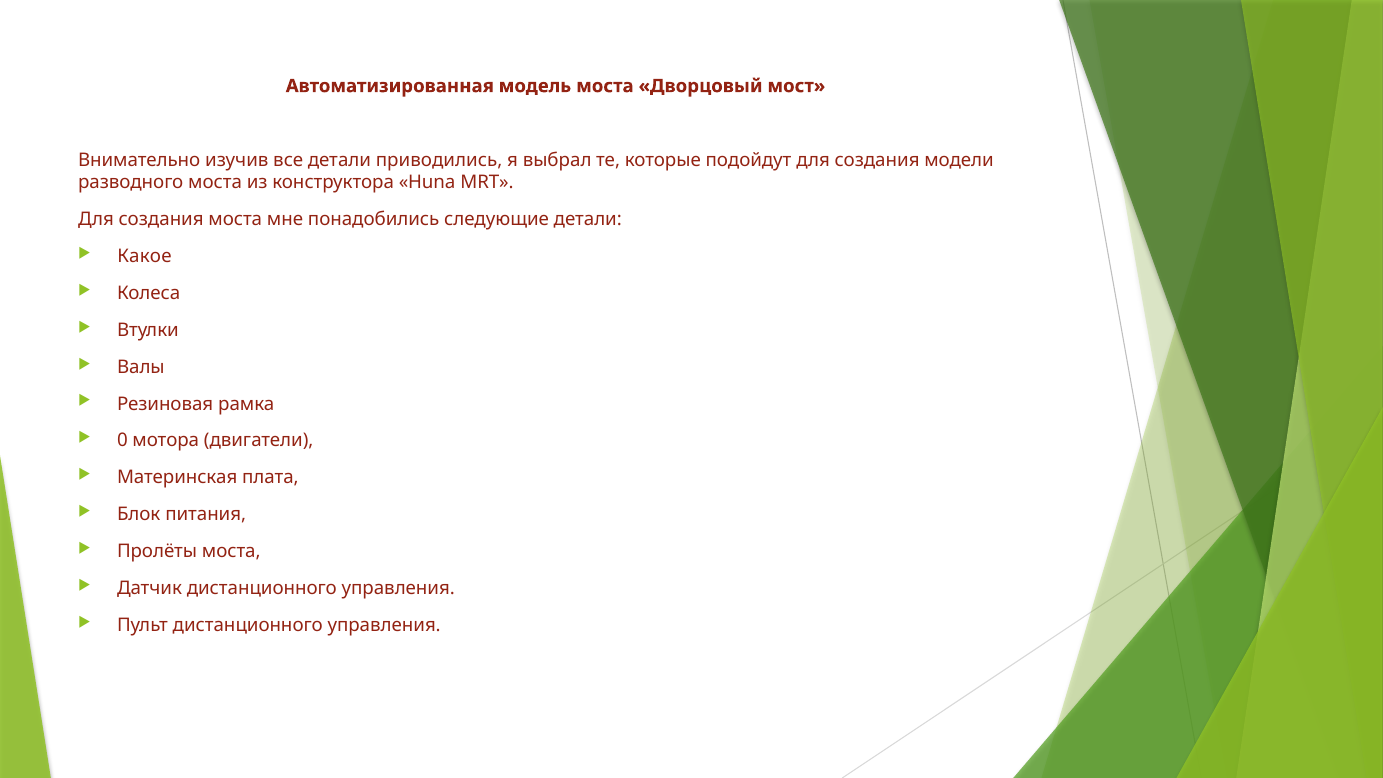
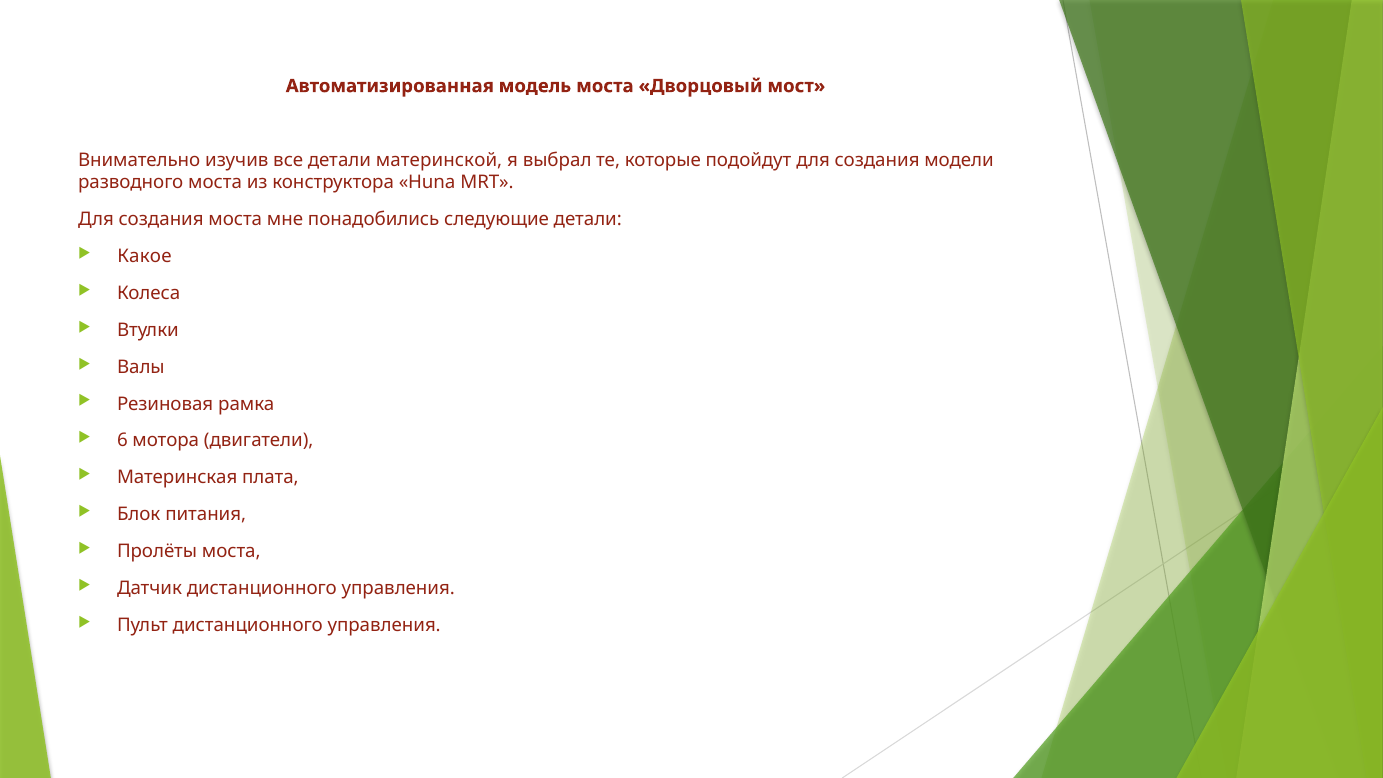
приводились: приводились -> материнской
0: 0 -> 6
